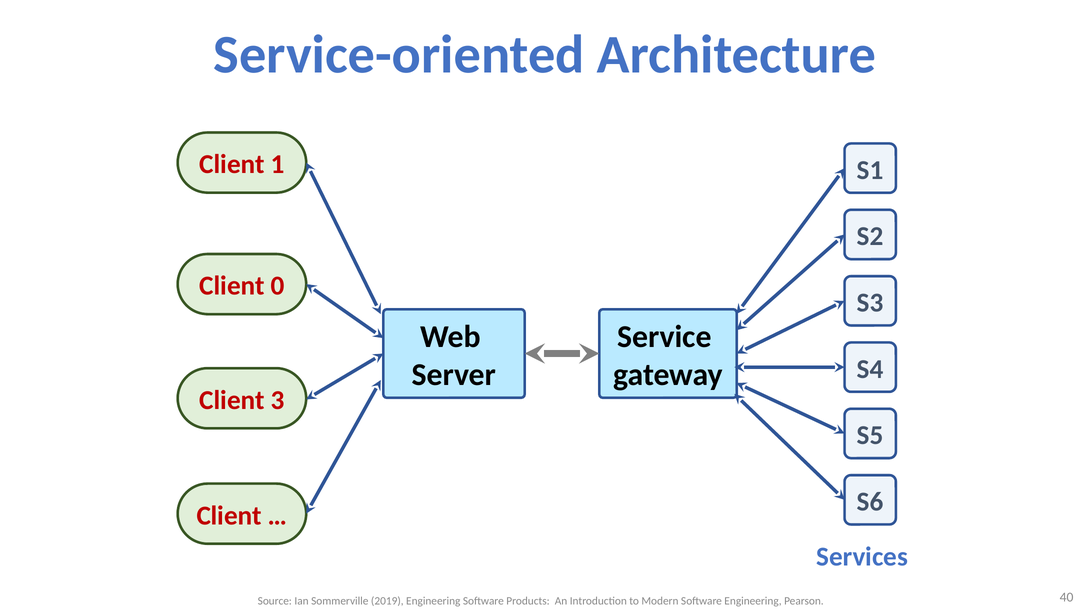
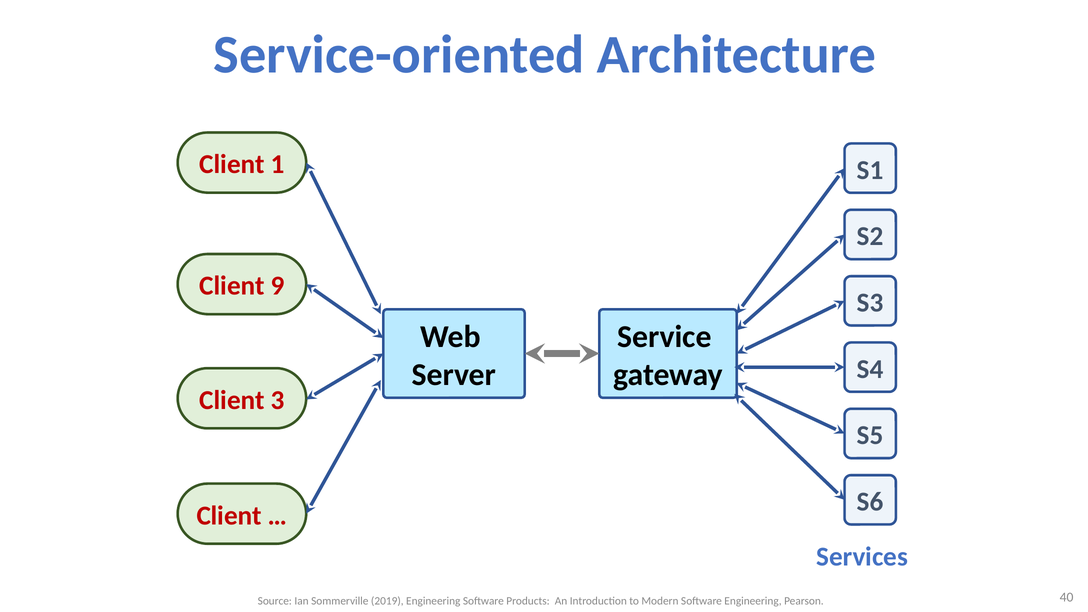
0: 0 -> 9
